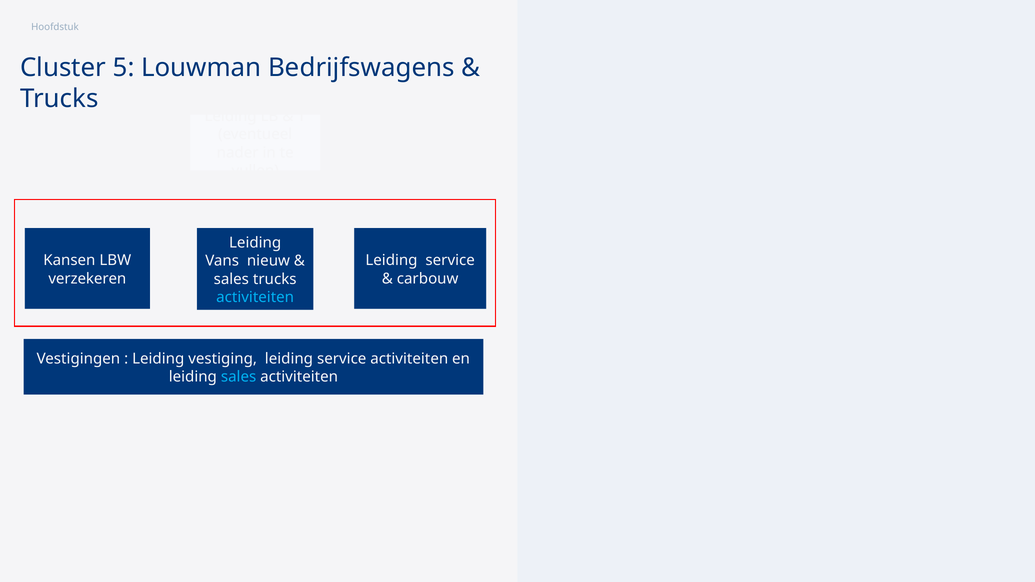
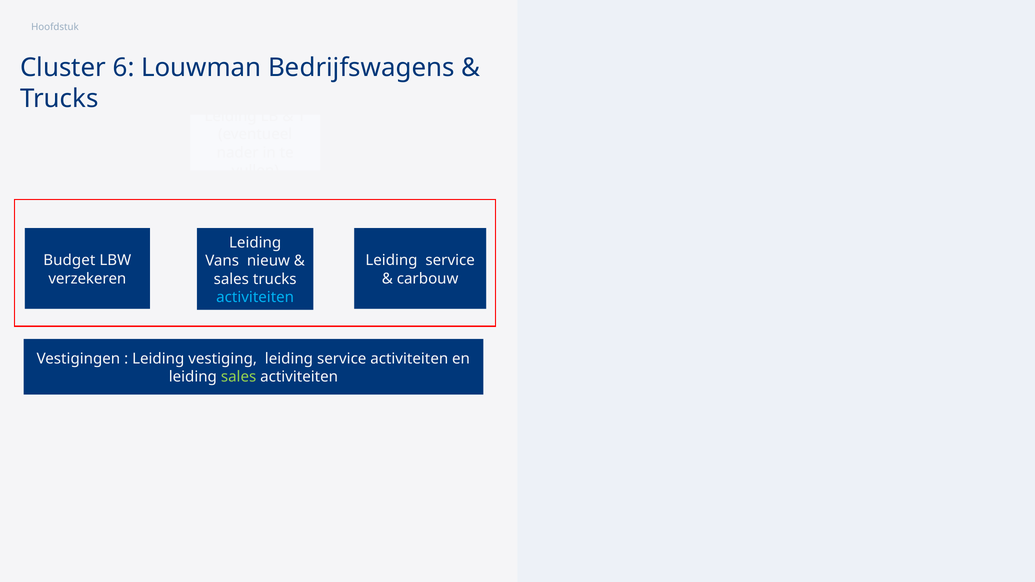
5: 5 -> 6
Kansen: Kansen -> Budget
sales at (239, 377) colour: light blue -> light green
